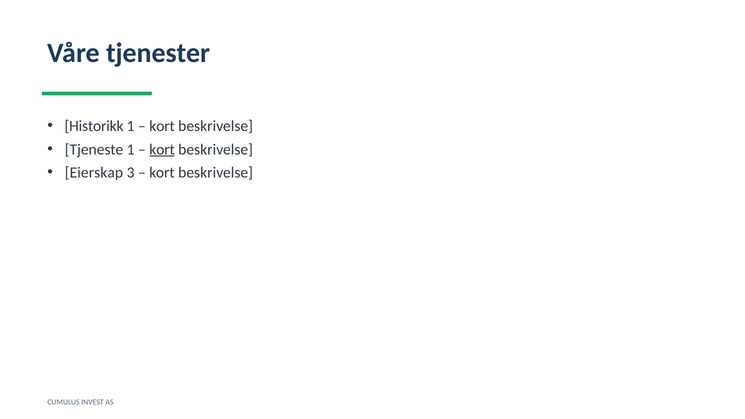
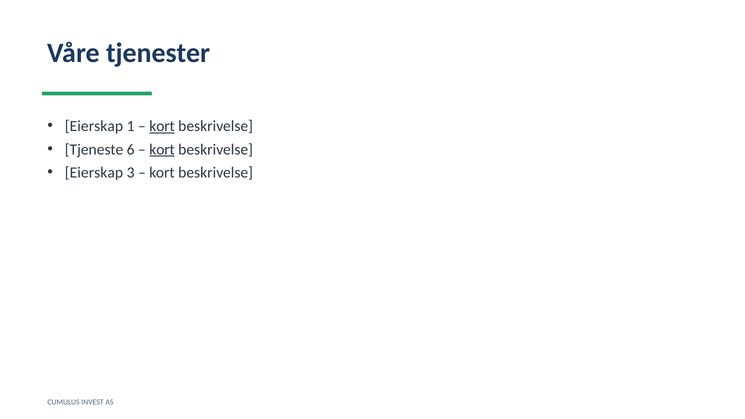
Historikk at (94, 126): Historikk -> Eierskap
kort at (162, 126) underline: none -> present
Tjeneste 1: 1 -> 6
